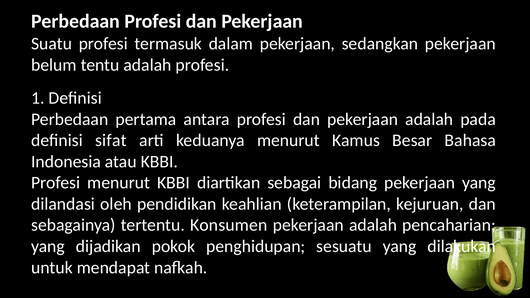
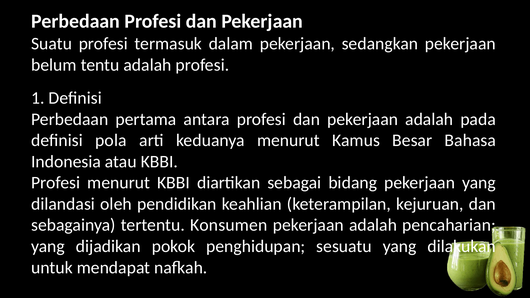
sifat: sifat -> pola
